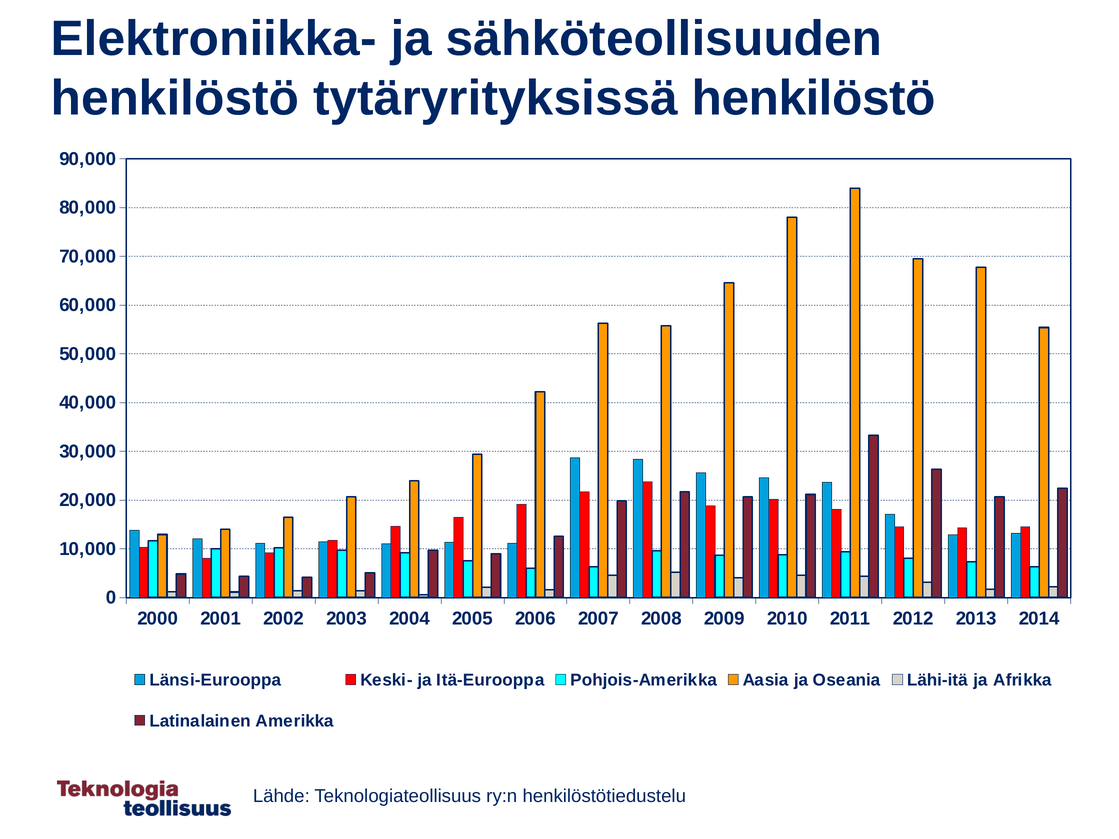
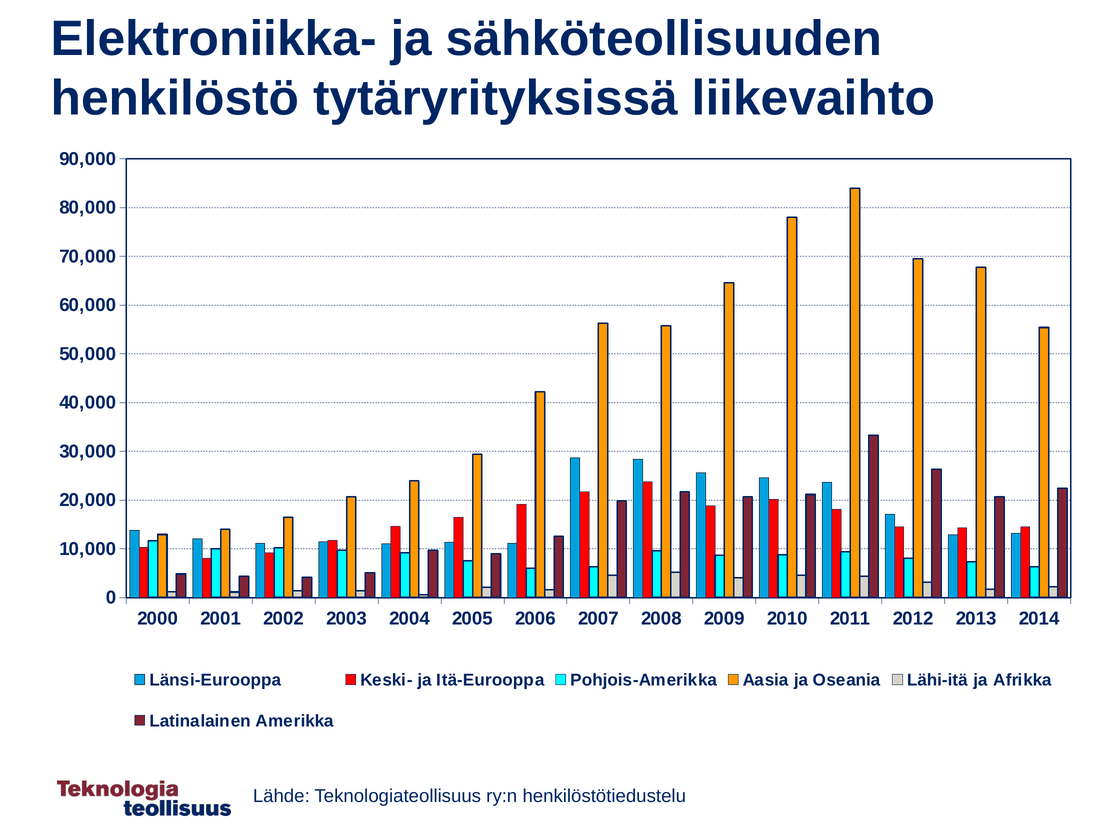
tytäryrityksissä henkilöstö: henkilöstö -> liikevaihto
